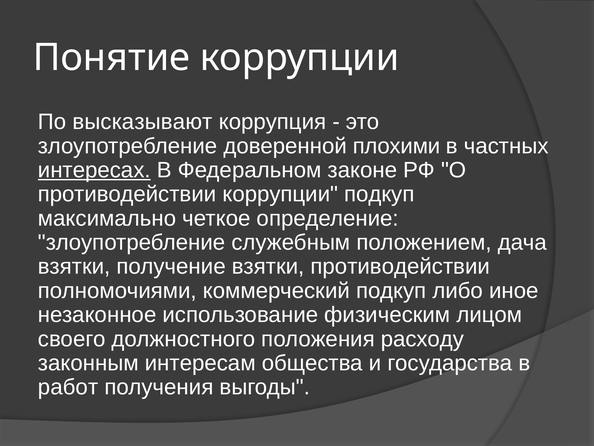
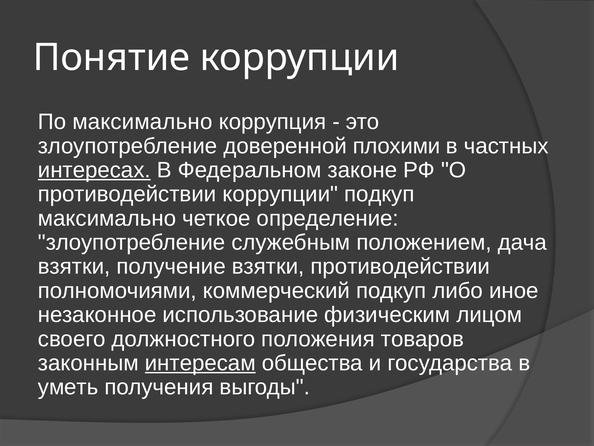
По высказывают: высказывают -> максимально
расходу: расходу -> товаров
интересам underline: none -> present
работ: работ -> уметь
